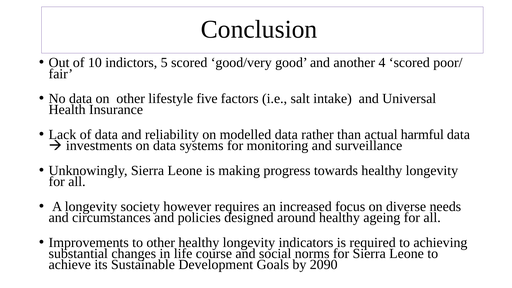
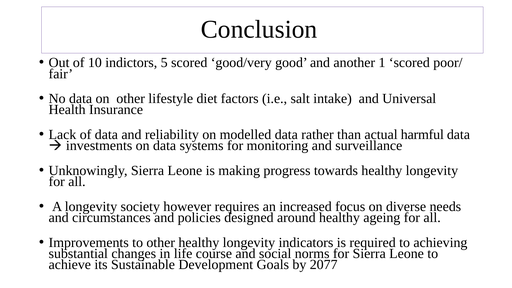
4: 4 -> 1
five: five -> diet
2090: 2090 -> 2077
